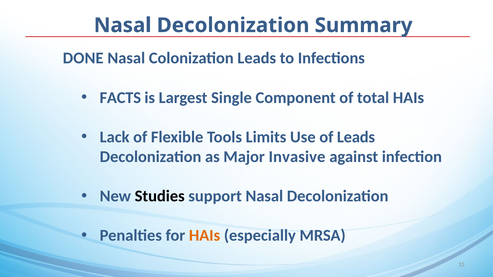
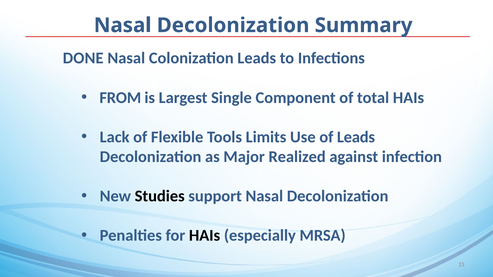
FACTS: FACTS -> FROM
Invasive: Invasive -> Realized
HAIs at (205, 236) colour: orange -> black
